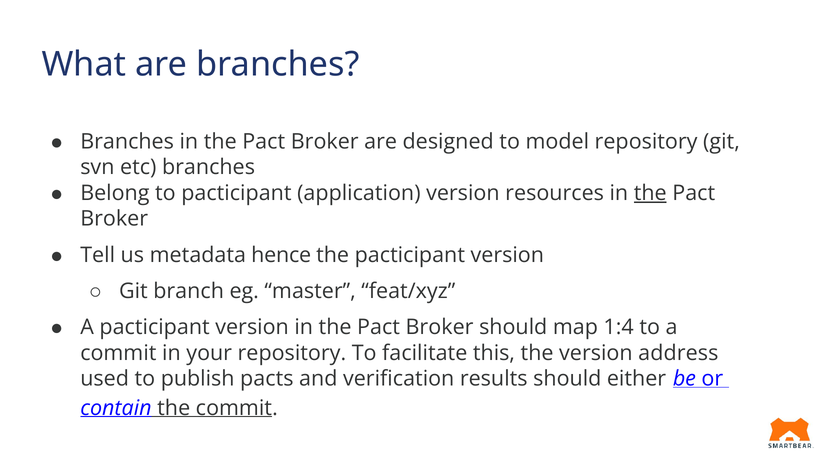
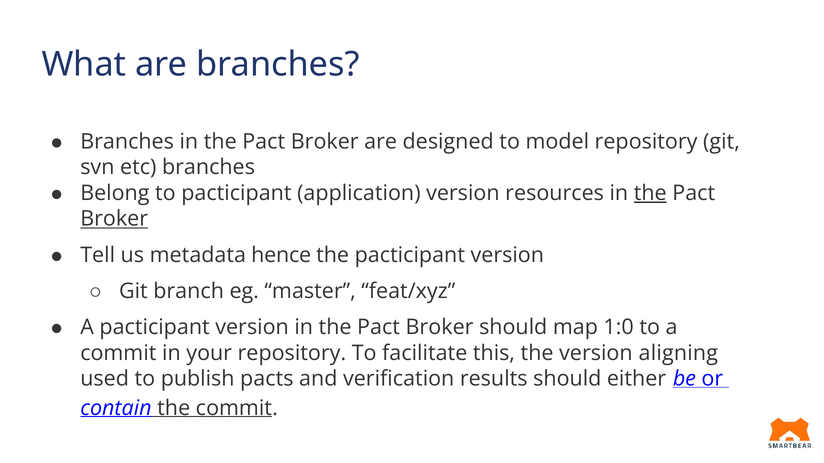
Broker at (114, 219) underline: none -> present
1:4: 1:4 -> 1:0
address: address -> aligning
